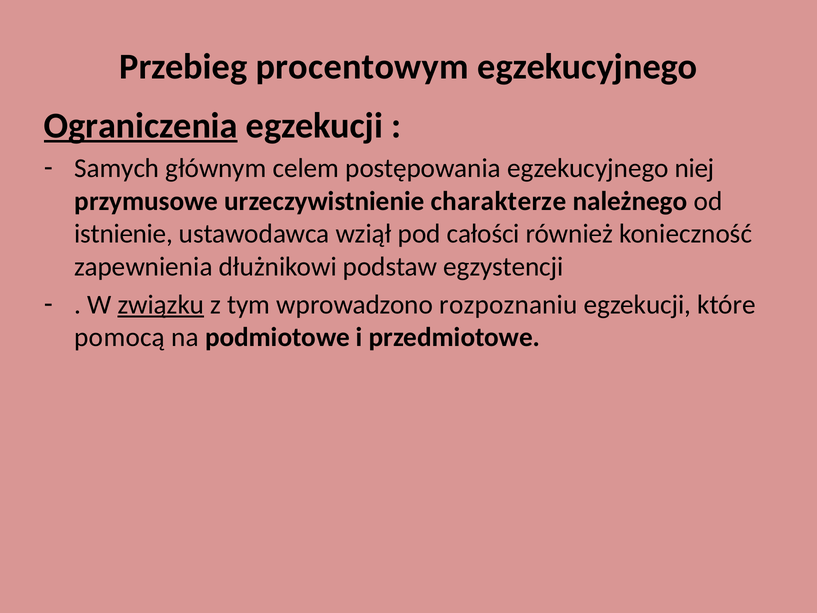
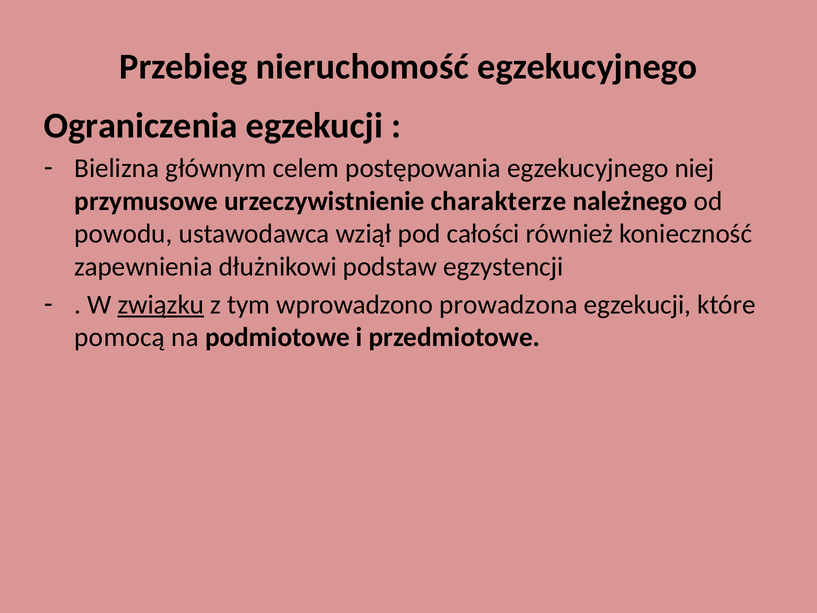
procentowym: procentowym -> nieruchomość
Ograniczenia underline: present -> none
Samych: Samych -> Bielizna
istnienie: istnienie -> powodu
rozpoznaniu: rozpoznaniu -> prowadzona
